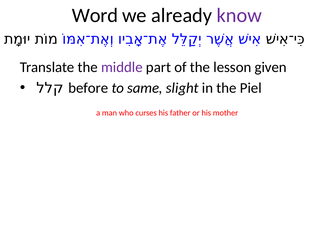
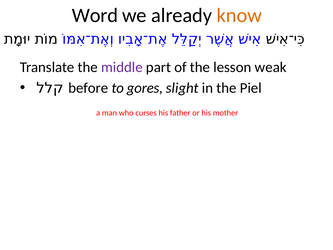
know colour: purple -> orange
given: given -> weak
same: same -> gores
